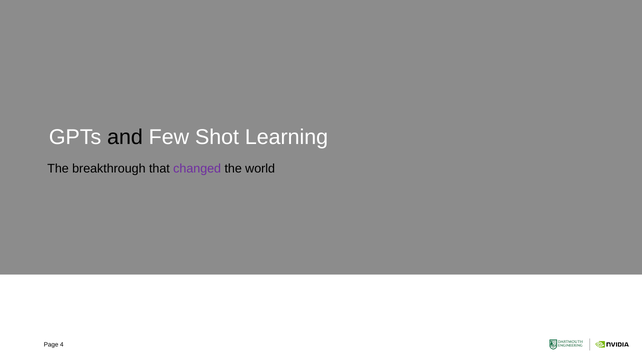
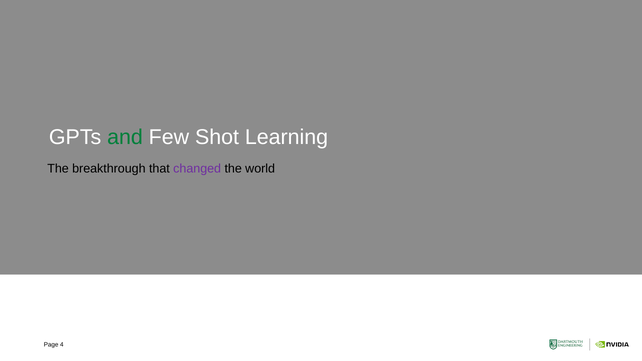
and colour: black -> green
